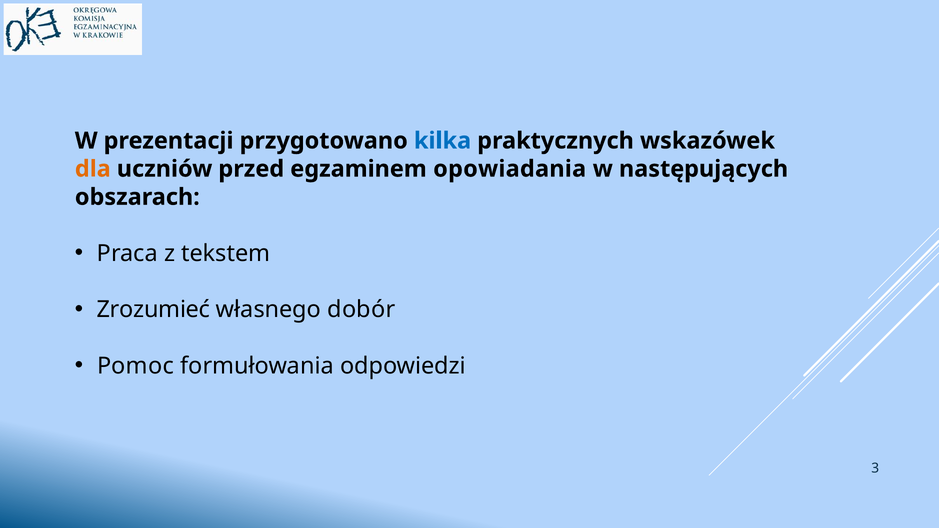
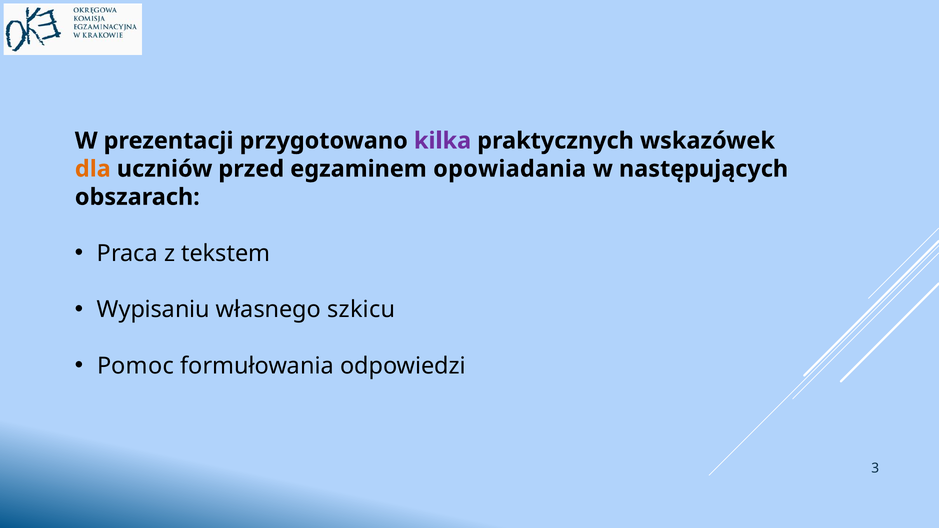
kilka colour: blue -> purple
Zrozumieć: Zrozumieć -> Wypisaniu
dobór: dobór -> szkicu
